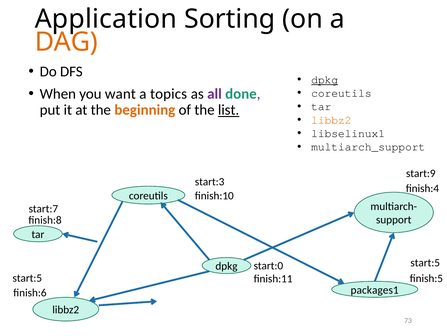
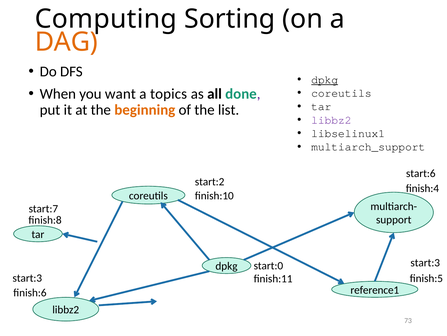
Application: Application -> Computing
all colour: purple -> black
list underline: present -> none
libbz2 at (331, 120) colour: orange -> purple
start:9: start:9 -> start:6
start:3: start:3 -> start:2
start:5 at (425, 262): start:5 -> start:3
start:5 at (27, 277): start:5 -> start:3
packages1: packages1 -> reference1
